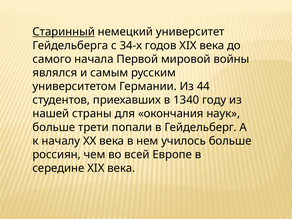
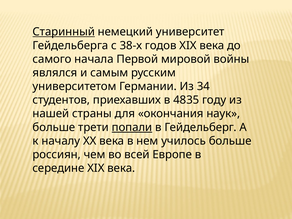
34-х: 34-х -> 38-х
44: 44 -> 34
1340: 1340 -> 4835
попали underline: none -> present
